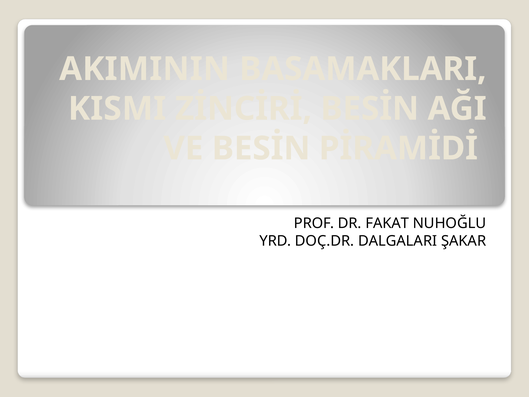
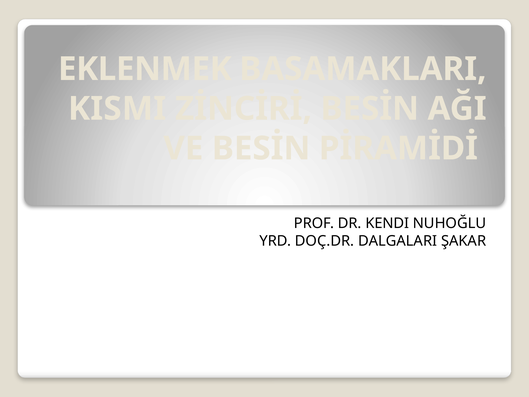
AKIMININ: AKIMININ -> EKLENMEK
FAKAT: FAKAT -> KENDI
